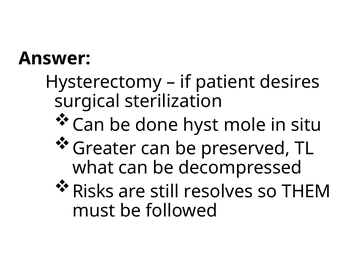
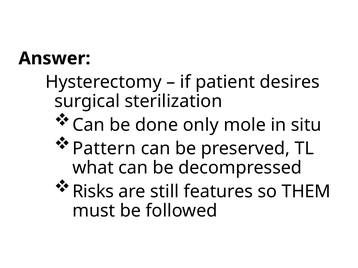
hyst: hyst -> only
Greater: Greater -> Pattern
resolves: resolves -> features
